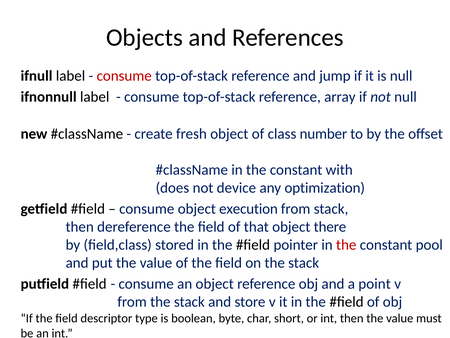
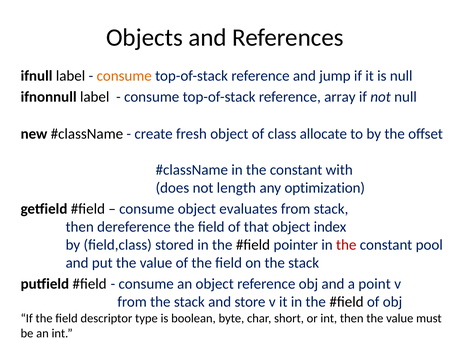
consume at (124, 76) colour: red -> orange
number: number -> allocate
device: device -> length
execution: execution -> evaluates
there: there -> index
